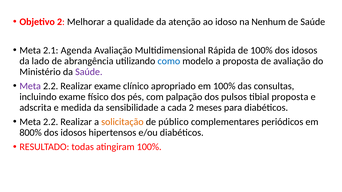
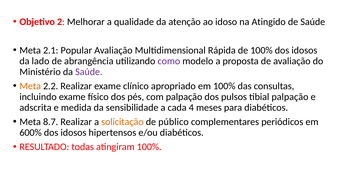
Nenhum: Nenhum -> Atingido
Agenda: Agenda -> Popular
como colour: blue -> purple
Meta at (30, 86) colour: purple -> orange
tibial proposta: proposta -> palpação
cada 2: 2 -> 4
2.2 at (51, 122): 2.2 -> 8.7
800%: 800% -> 600%
